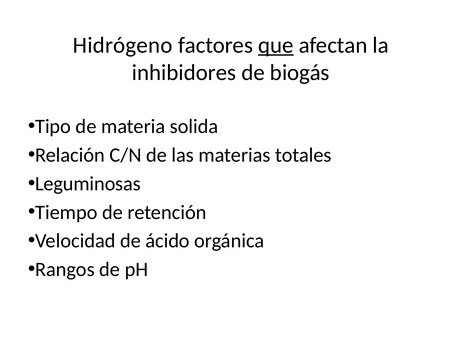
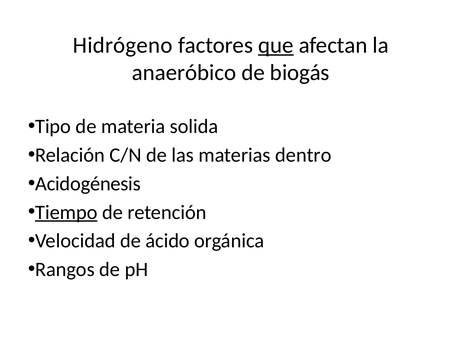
inhibidores: inhibidores -> anaeróbico
totales: totales -> dentro
Leguminosas: Leguminosas -> Acidogénesis
Tiempo underline: none -> present
